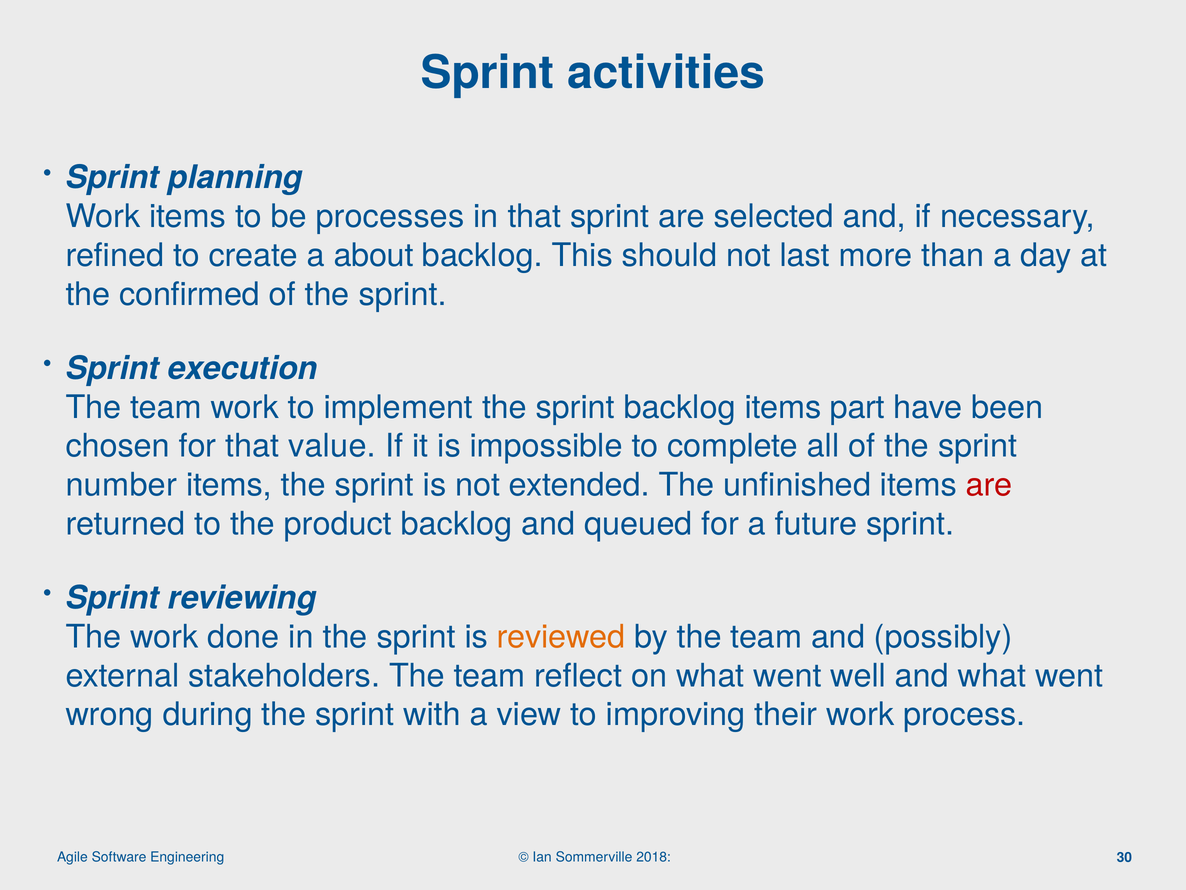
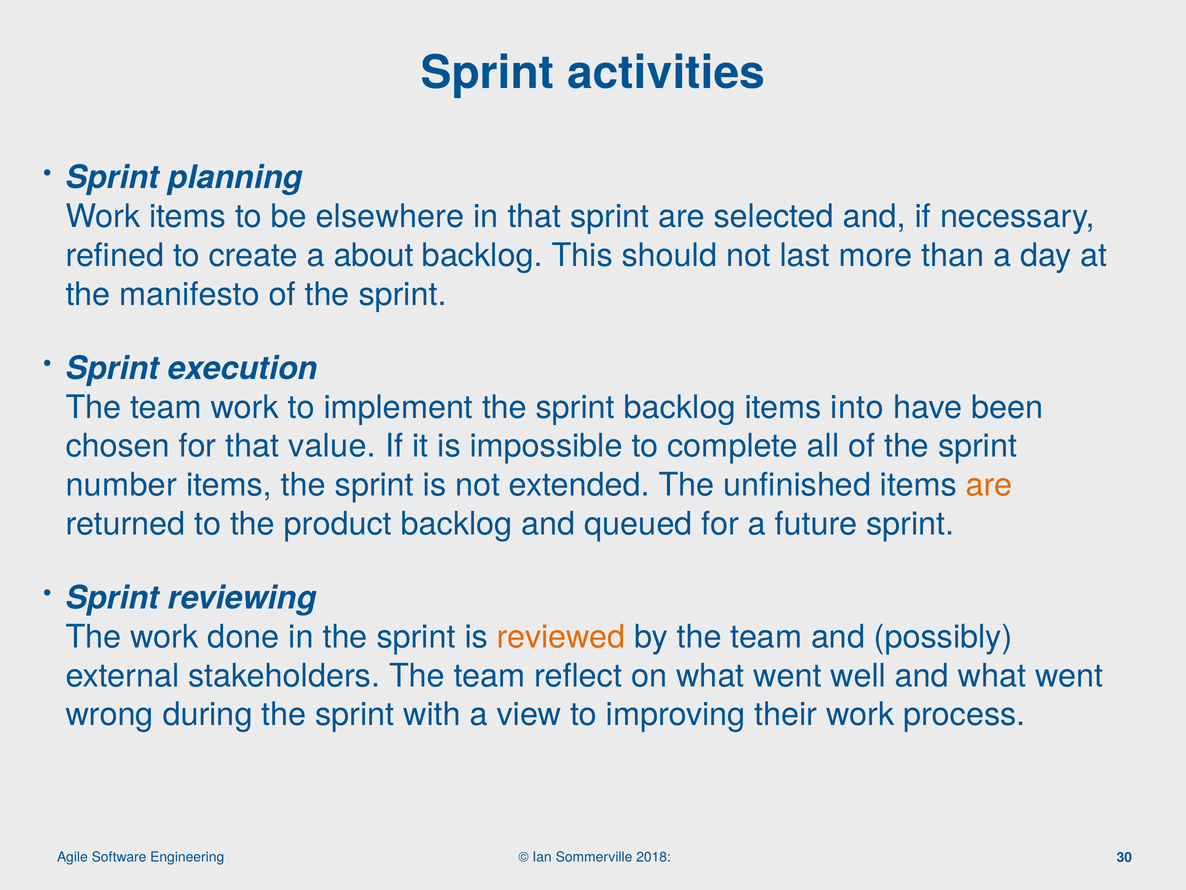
processes: processes -> elsewhere
confirmed: confirmed -> manifesto
part: part -> into
are at (989, 485) colour: red -> orange
